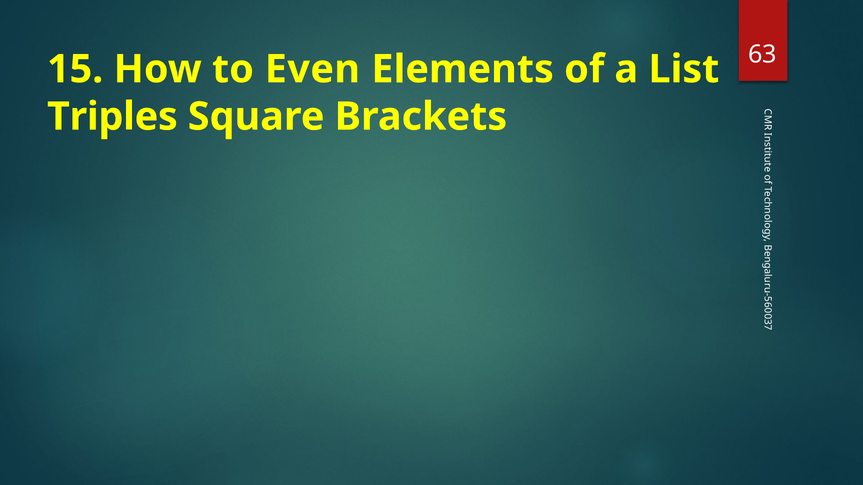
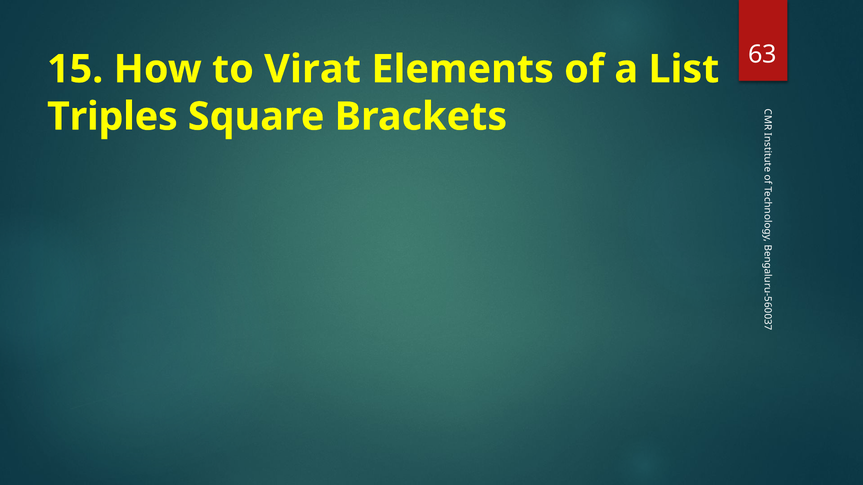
Even: Even -> Virat
